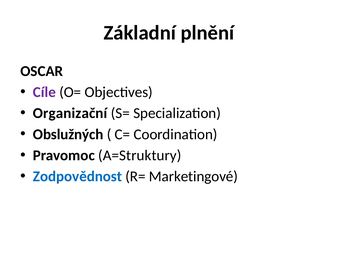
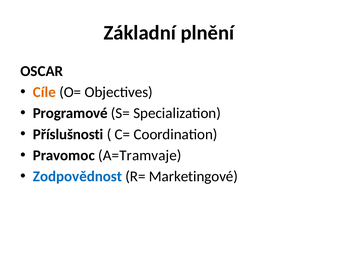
Cíle colour: purple -> orange
Organizační: Organizační -> Programové
Obslužných: Obslužných -> Příslušnosti
A=Struktury: A=Struktury -> A=Tramvaje
